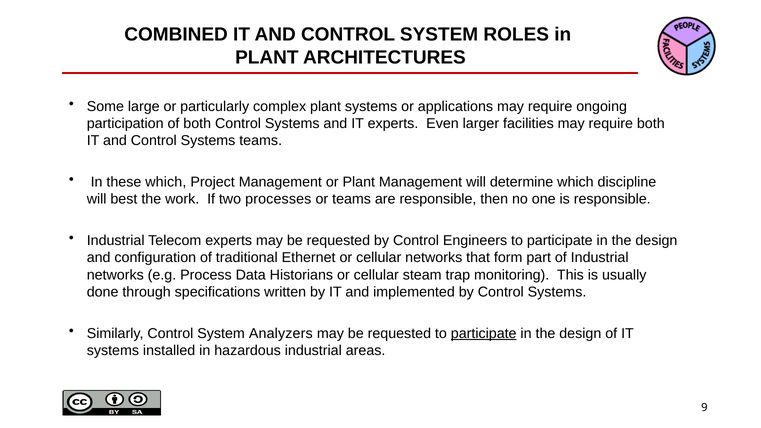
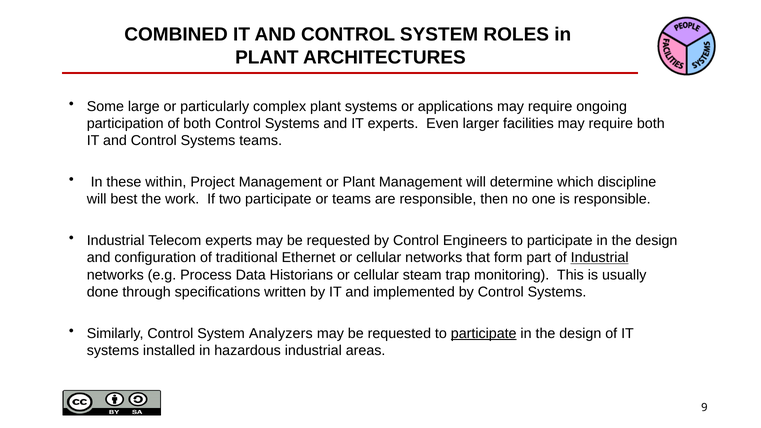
these which: which -> within
two processes: processes -> participate
Industrial at (600, 258) underline: none -> present
